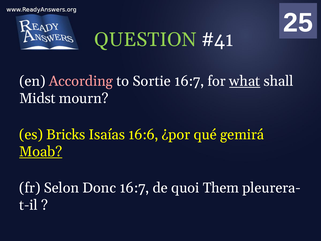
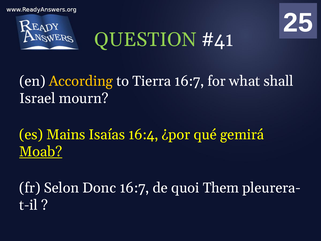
According colour: pink -> yellow
Sortie: Sortie -> Tierra
what underline: present -> none
Midst: Midst -> Israel
Bricks: Bricks -> Mains
16:6: 16:6 -> 16:4
